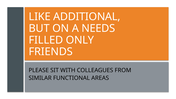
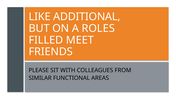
NEEDS: NEEDS -> ROLES
ONLY: ONLY -> MEET
